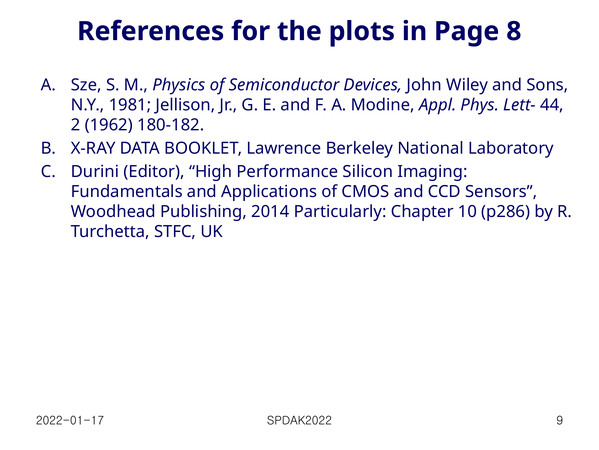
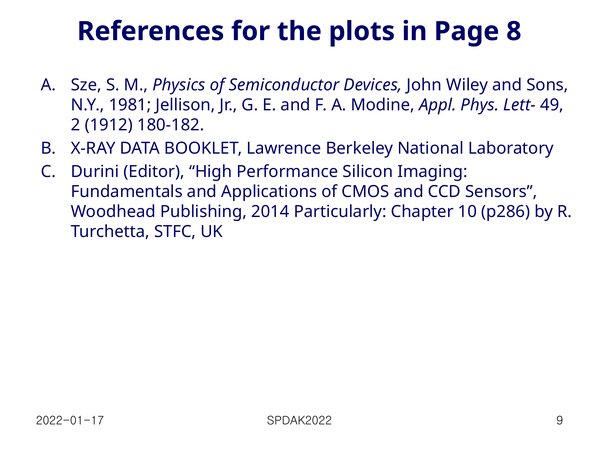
44: 44 -> 49
1962: 1962 -> 1912
